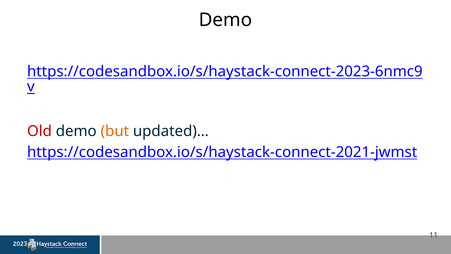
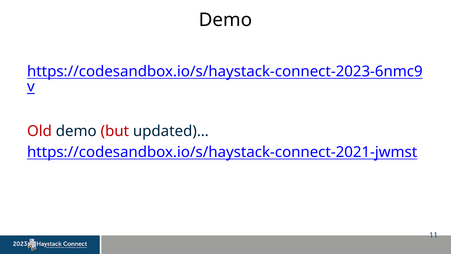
but colour: orange -> red
